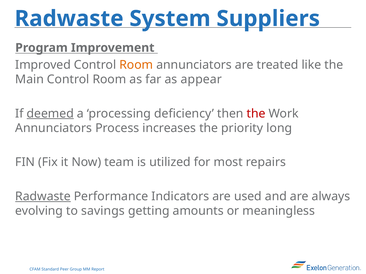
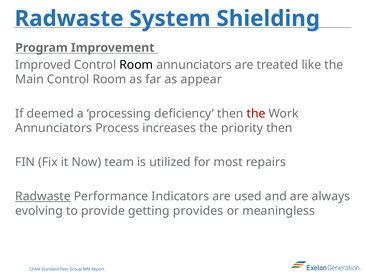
Suppliers: Suppliers -> Shielding
Room at (136, 65) colour: orange -> black
deemed underline: present -> none
priority long: long -> then
savings: savings -> provide
amounts: amounts -> provides
